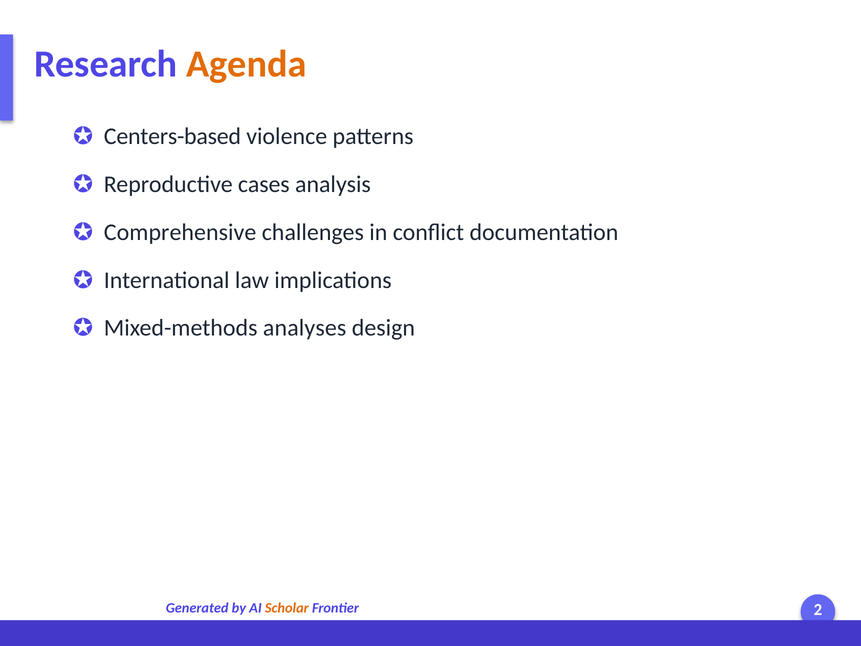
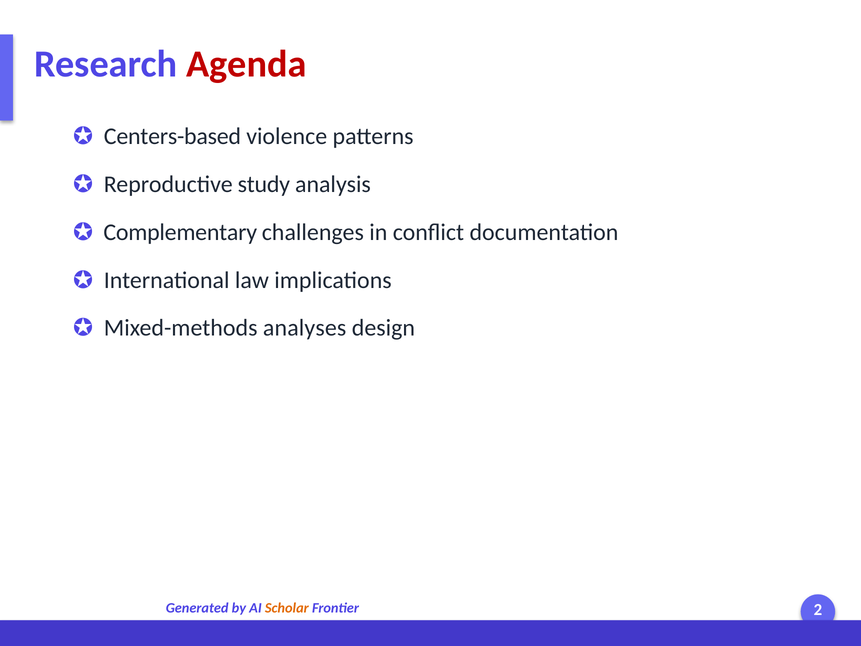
Agenda colour: orange -> red
cases: cases -> study
Comprehensive: Comprehensive -> Complementary
